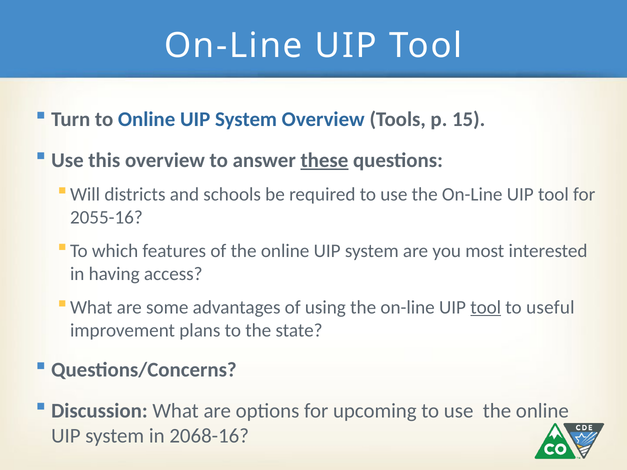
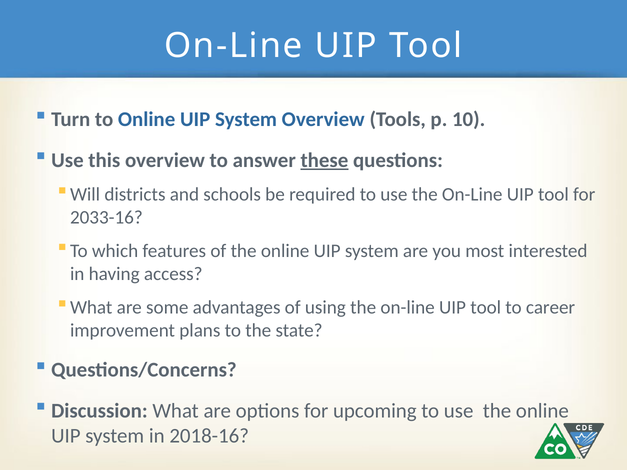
15: 15 -> 10
2055-16: 2055-16 -> 2033-16
tool at (486, 307) underline: present -> none
useful: useful -> career
2068-16: 2068-16 -> 2018-16
